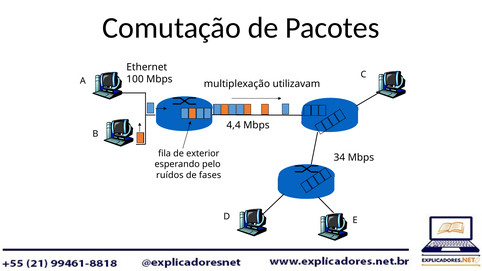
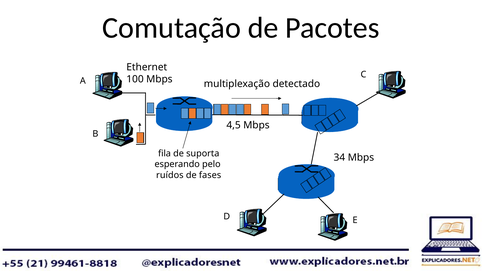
utilizavam: utilizavam -> detectado
4,4: 4,4 -> 4,5
exterior: exterior -> suporta
